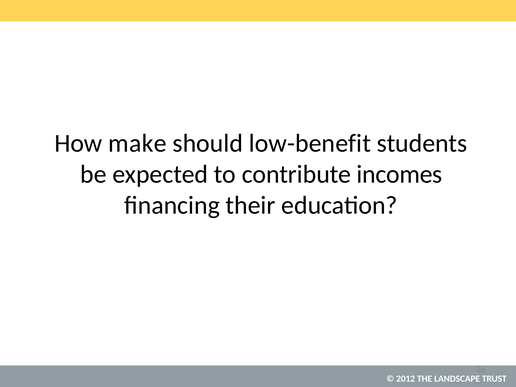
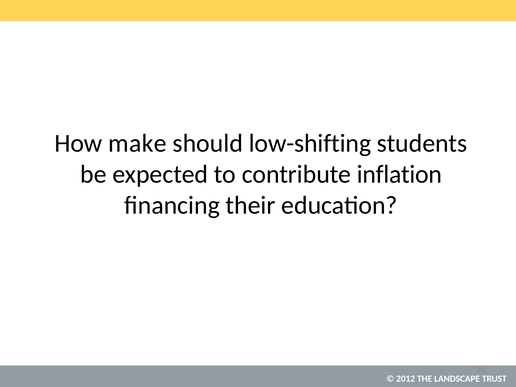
low-benefit: low-benefit -> low-shifting
incomes: incomes -> inflation
